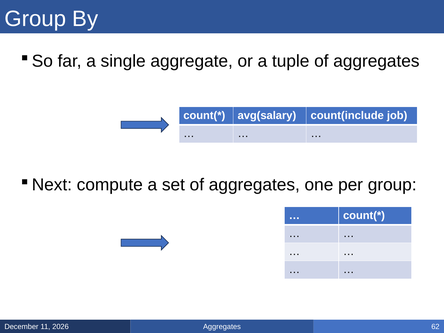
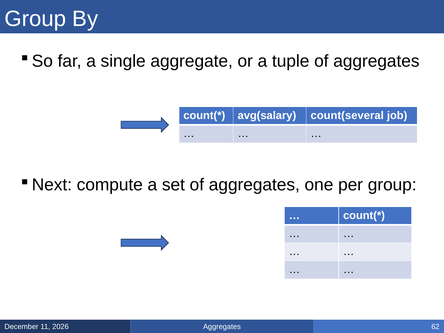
count(include: count(include -> count(several
